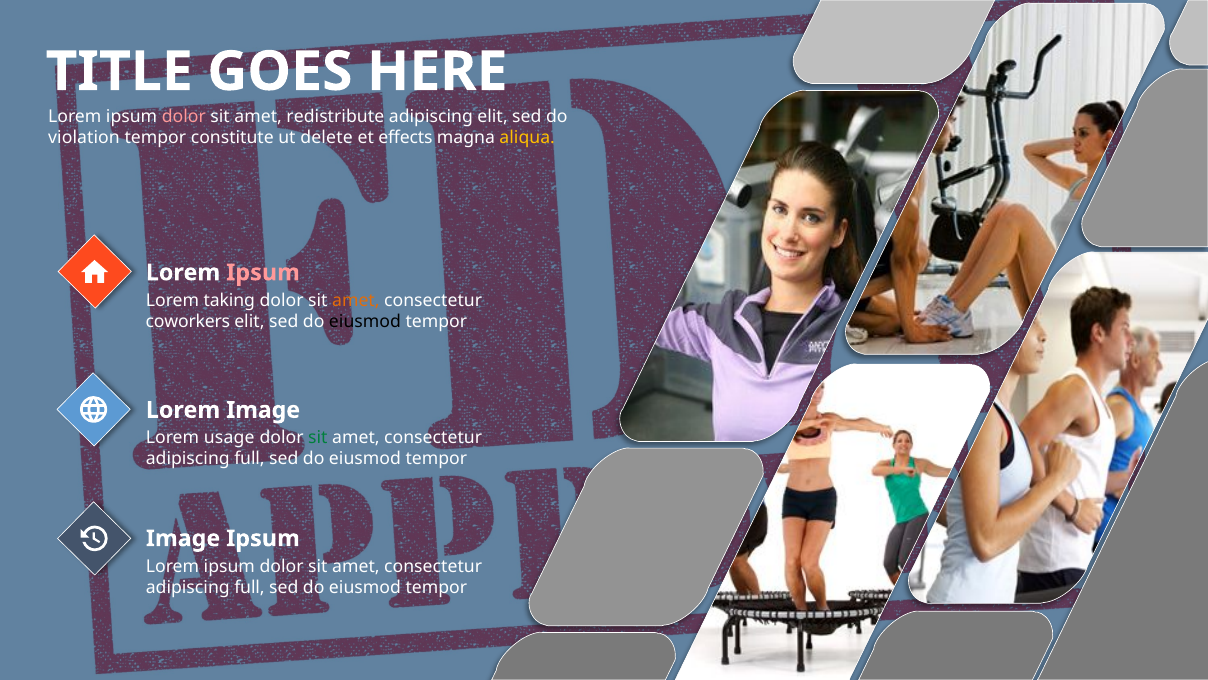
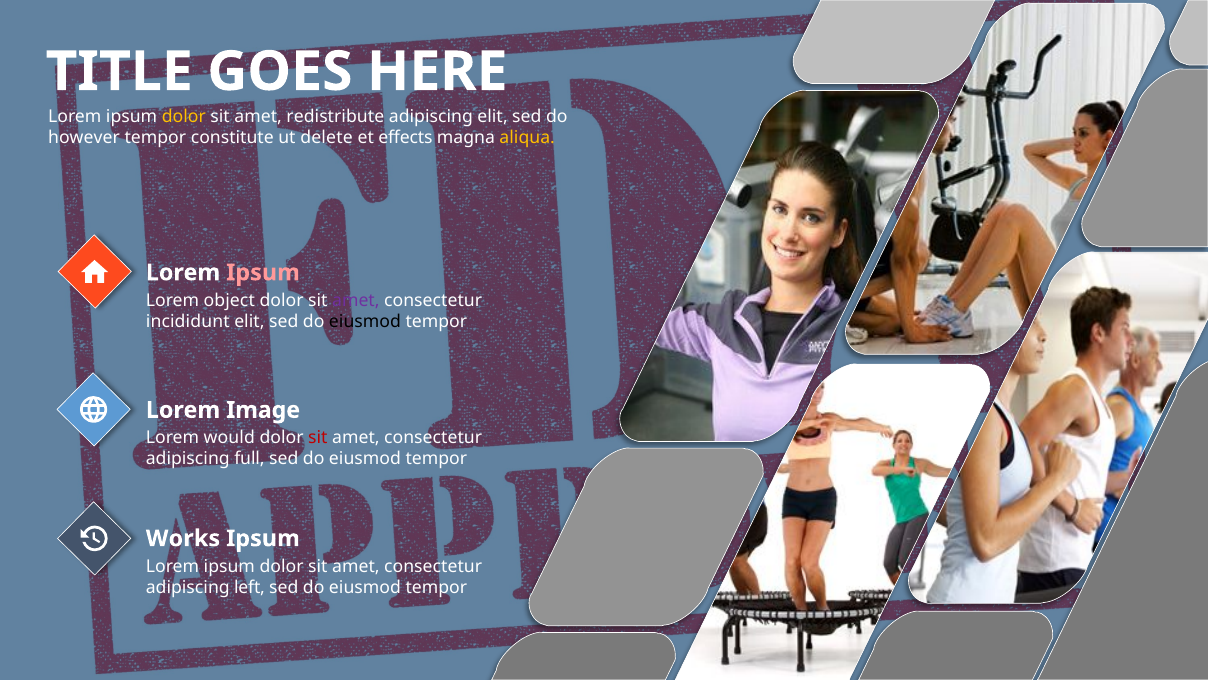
dolor at (184, 117) colour: pink -> yellow
violation: violation -> however
taking: taking -> object
amet at (356, 300) colour: orange -> purple
coworkers: coworkers -> incididunt
usage: usage -> would
sit at (318, 438) colour: green -> red
Image at (183, 538): Image -> Works
full at (249, 587): full -> left
